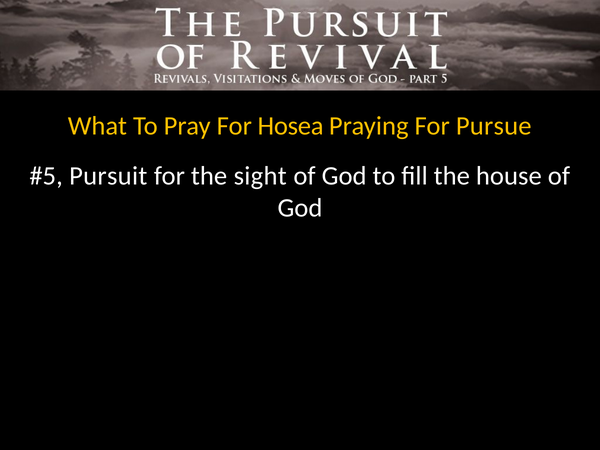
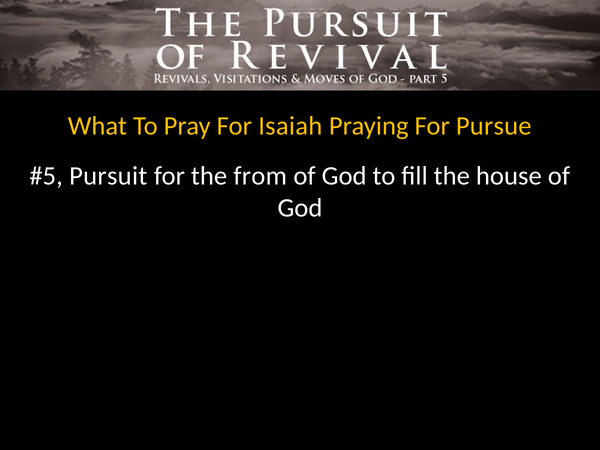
Hosea: Hosea -> Isaiah
sight: sight -> from
